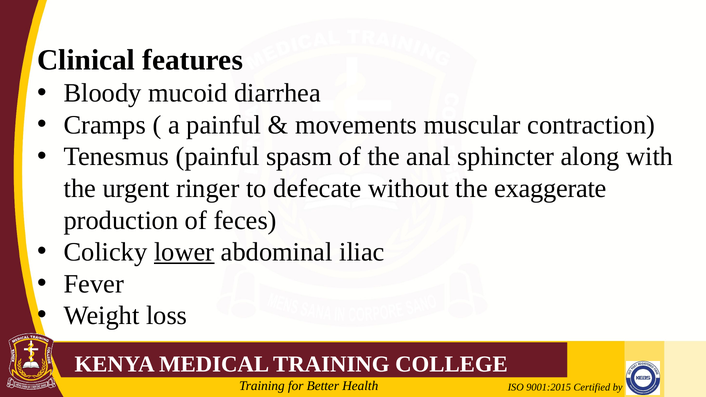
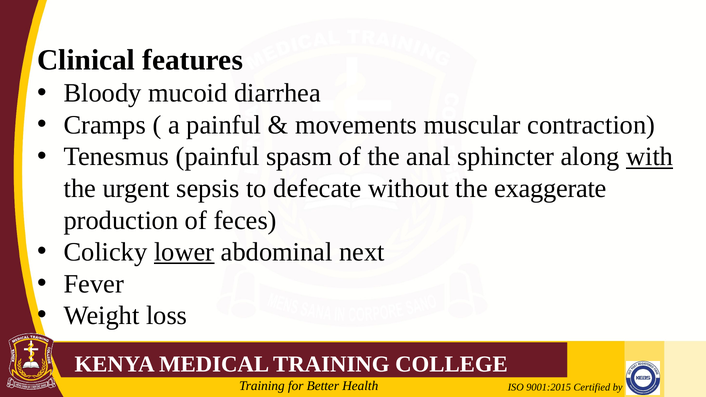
with underline: none -> present
ringer: ringer -> sepsis
iliac: iliac -> next
